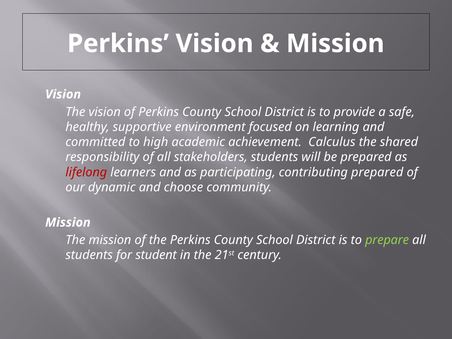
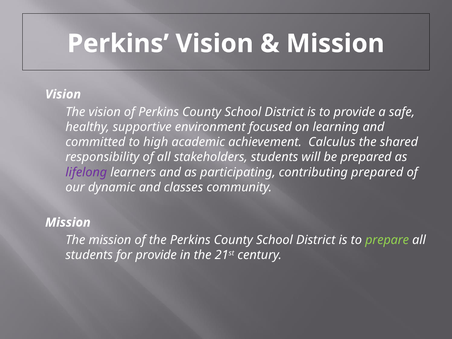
lifelong colour: red -> purple
choose: choose -> classes
for student: student -> provide
